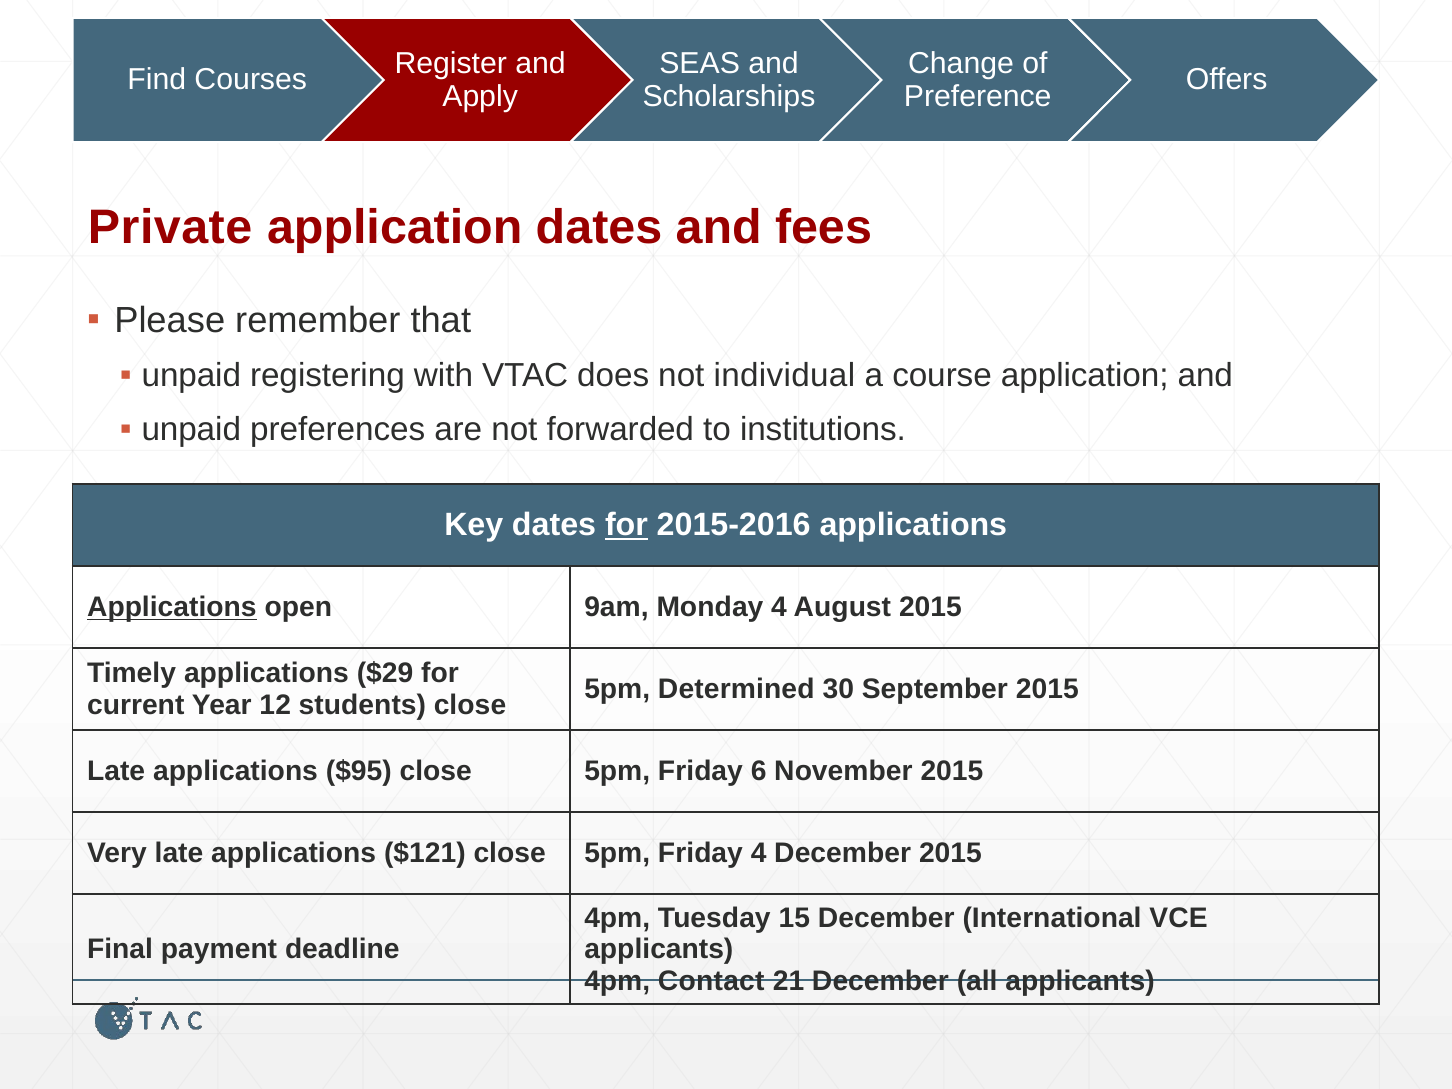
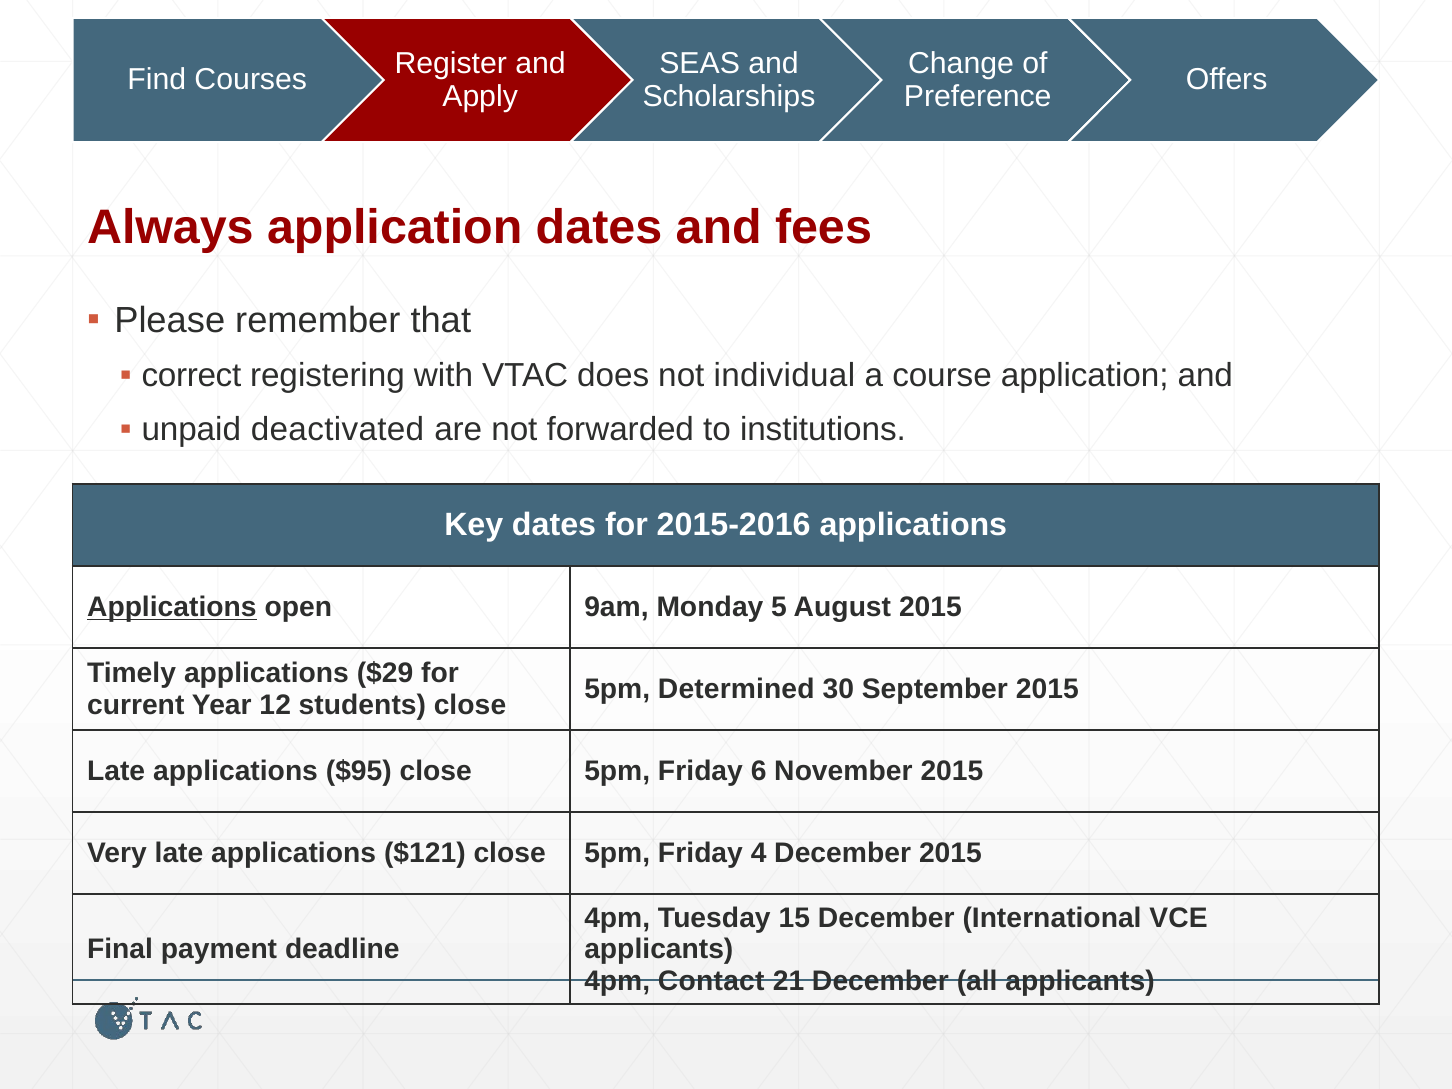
Private: Private -> Always
unpaid at (191, 376): unpaid -> correct
preferences: preferences -> deactivated
for at (626, 525) underline: present -> none
Monday 4: 4 -> 5
